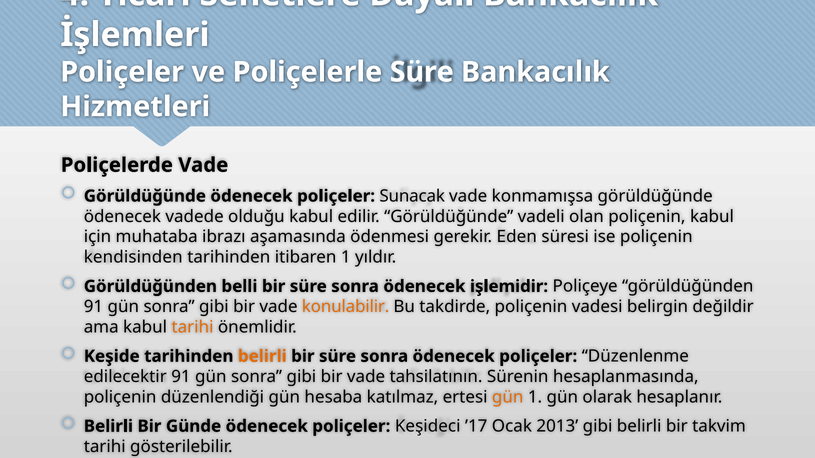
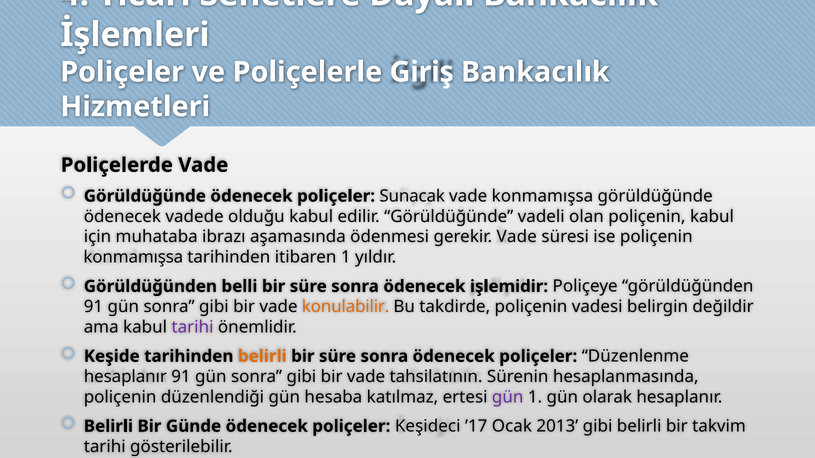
Poliçelerle Süre: Süre -> Giriş
gerekir Eden: Eden -> Vade
kendisinden at (133, 257): kendisinden -> konmamışsa
tarihi at (193, 327) colour: orange -> purple
edilecektir at (125, 377): edilecektir -> hesaplanır
gün at (508, 397) colour: orange -> purple
